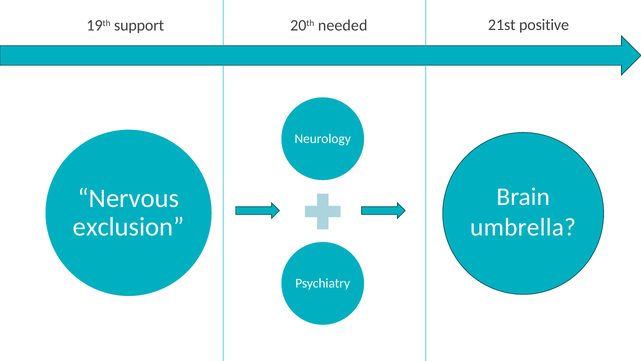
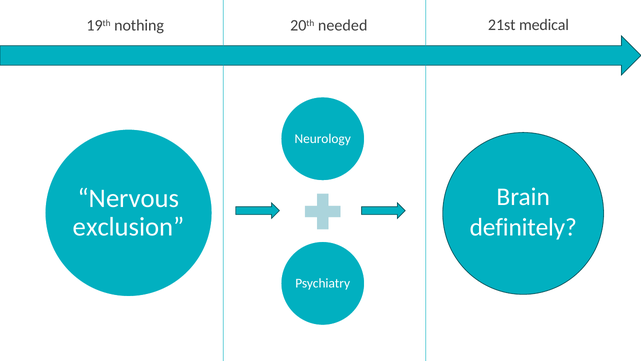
support: support -> nothing
positive: positive -> medical
umbrella: umbrella -> definitely
